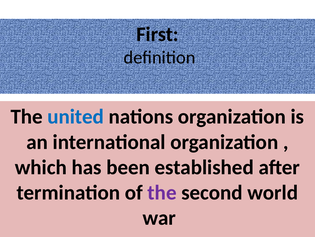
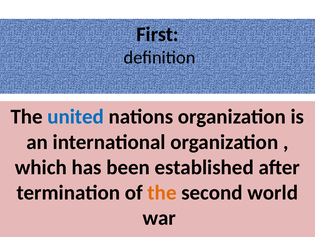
the at (162, 192) colour: purple -> orange
